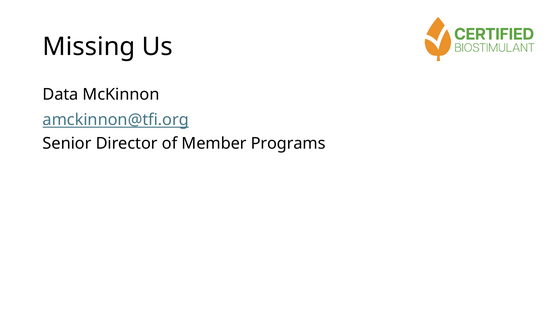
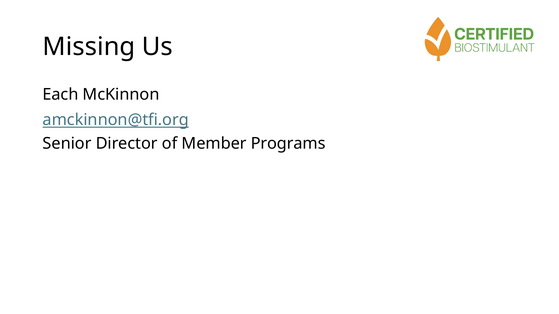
Data: Data -> Each
